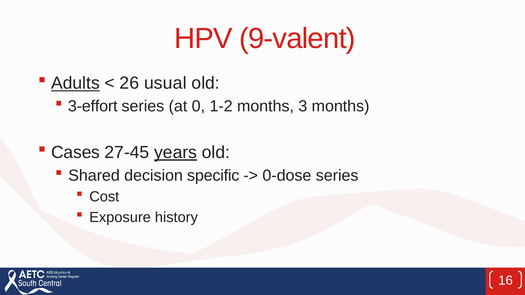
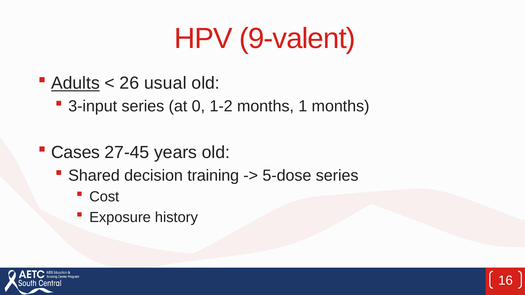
3-effort: 3-effort -> 3-input
3: 3 -> 1
years underline: present -> none
specific: specific -> training
0-dose: 0-dose -> 5-dose
